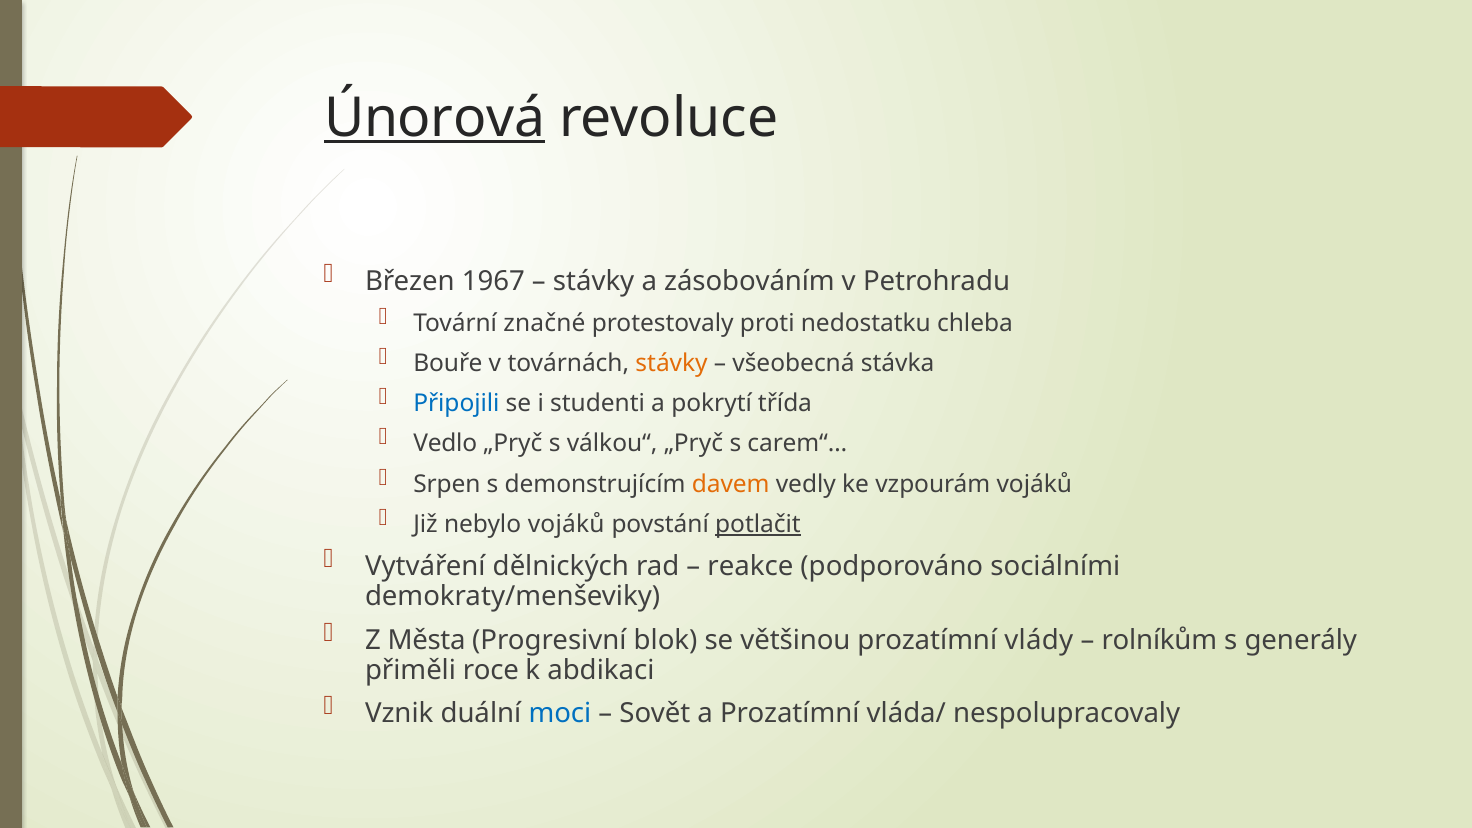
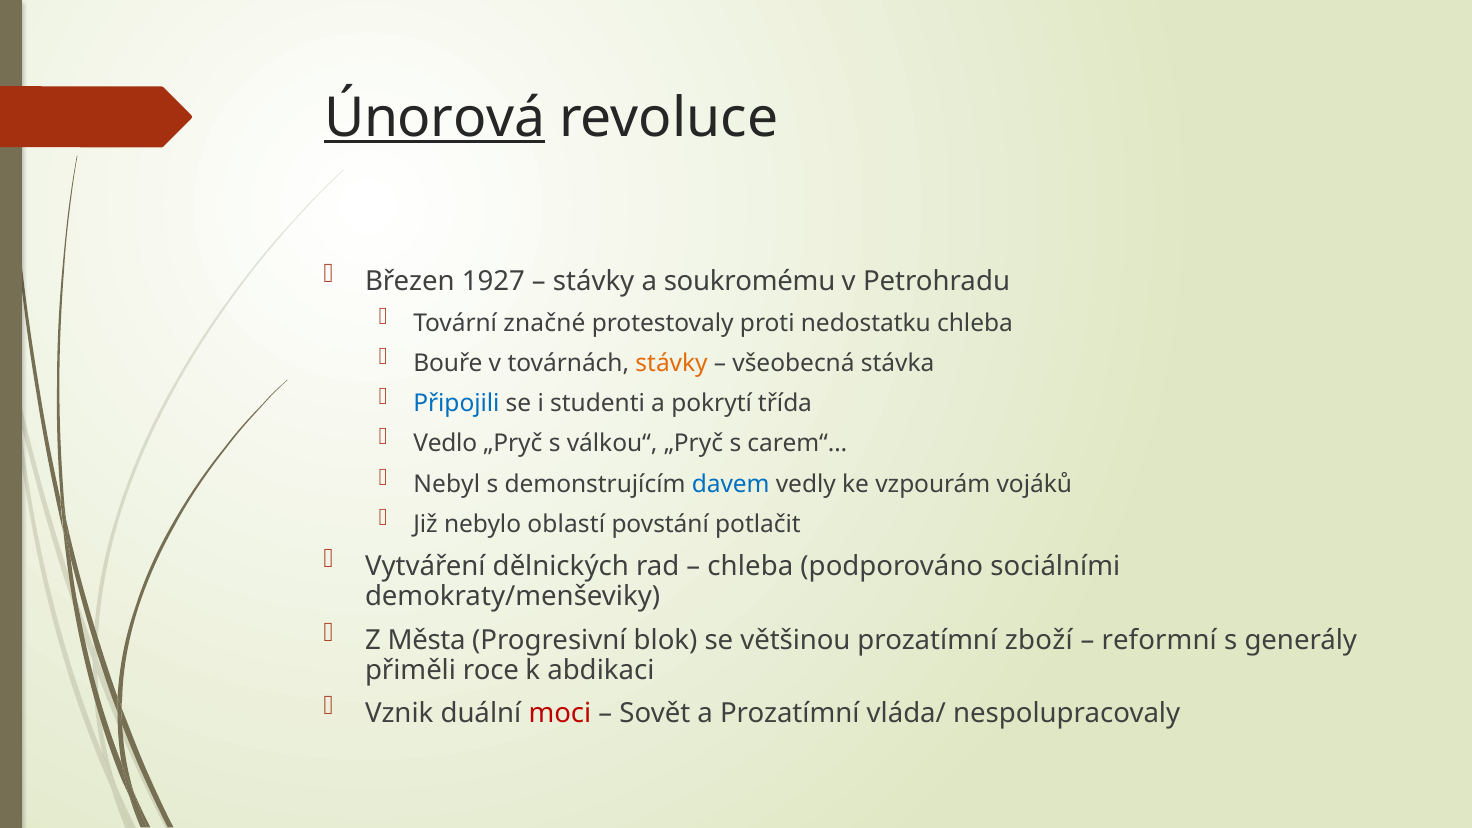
1967: 1967 -> 1927
zásobováním: zásobováním -> soukromému
Srpen: Srpen -> Nebyl
davem colour: orange -> blue
nebylo vojáků: vojáků -> oblastí
potlačit underline: present -> none
reakce at (750, 567): reakce -> chleba
vlády: vlády -> zboží
rolníkům: rolníkům -> reformní
moci colour: blue -> red
